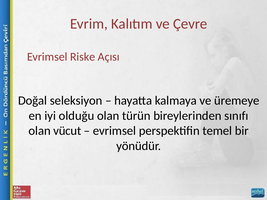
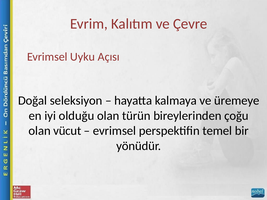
Riske: Riske -> Uyku
sınıfı: sınıfı -> çoğu
